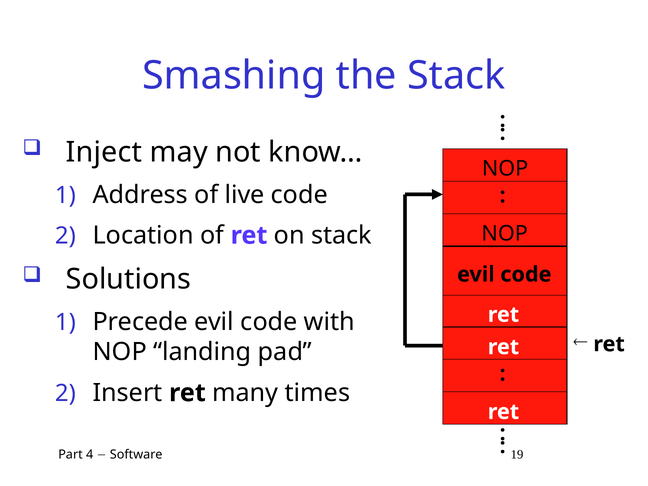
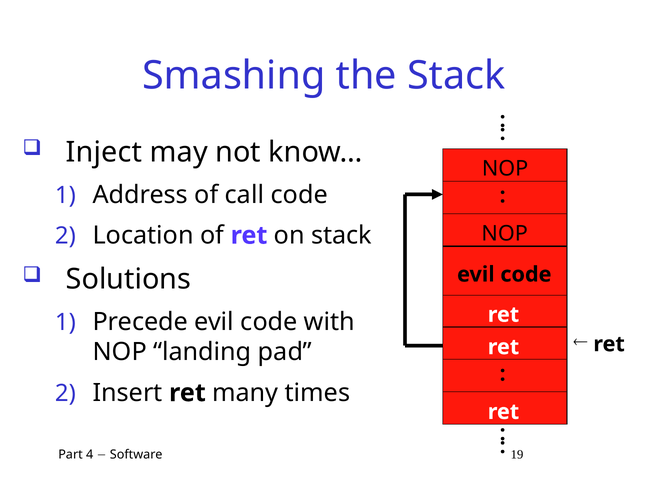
live: live -> call
